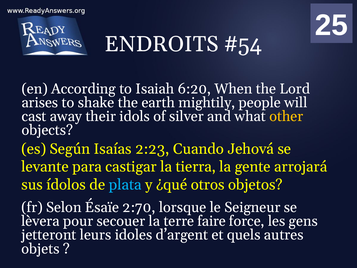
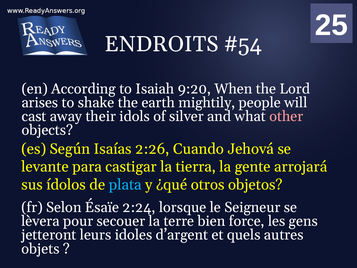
6:20: 6:20 -> 9:20
other colour: yellow -> pink
2:23: 2:23 -> 2:26
2:70: 2:70 -> 2:24
faire: faire -> bien
